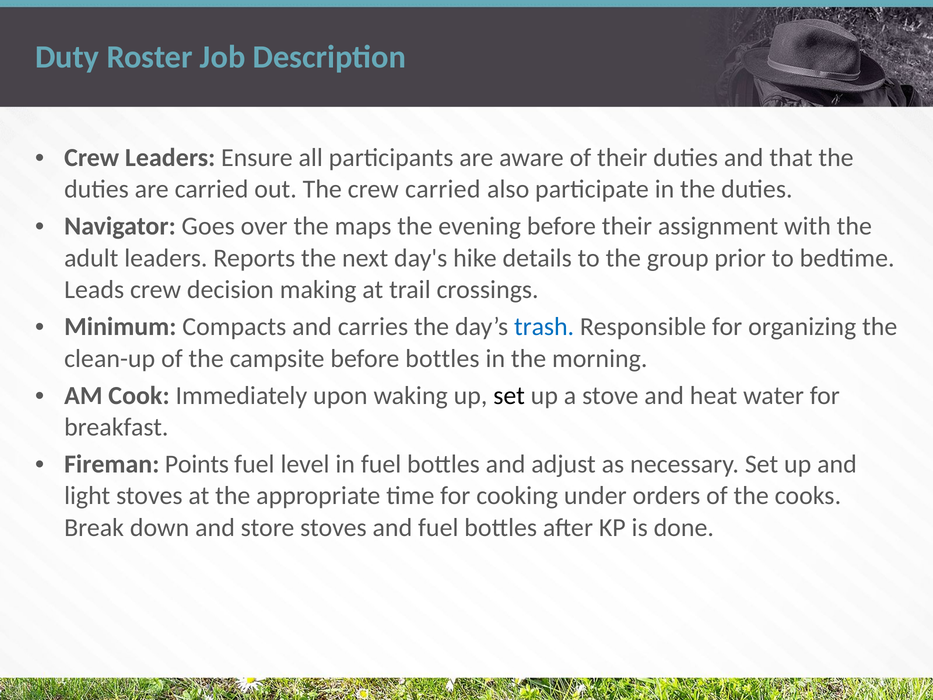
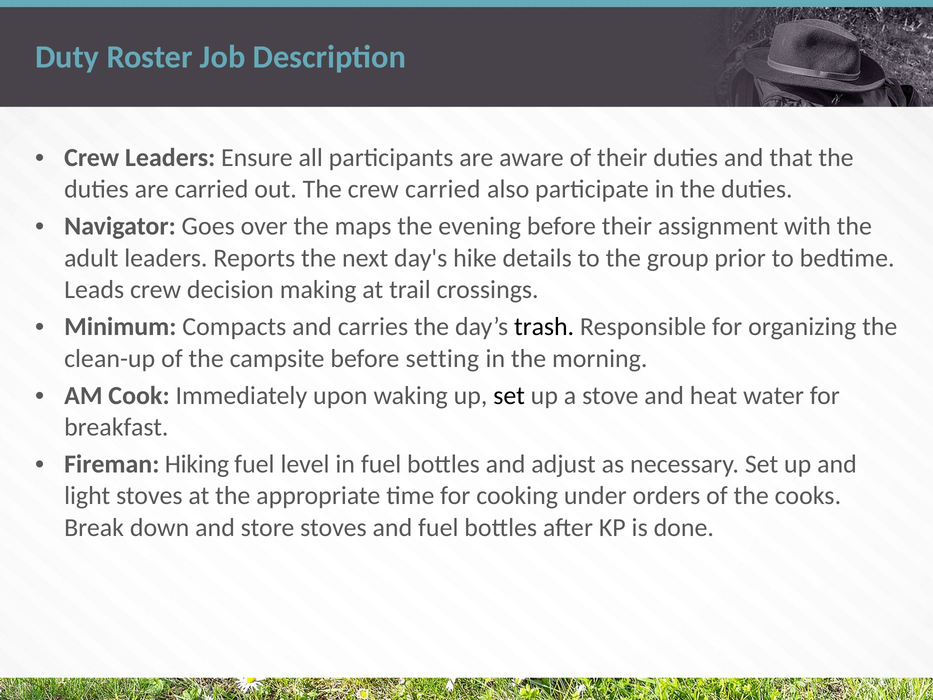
trash colour: blue -> black
before bottles: bottles -> setting
Points: Points -> Hiking
